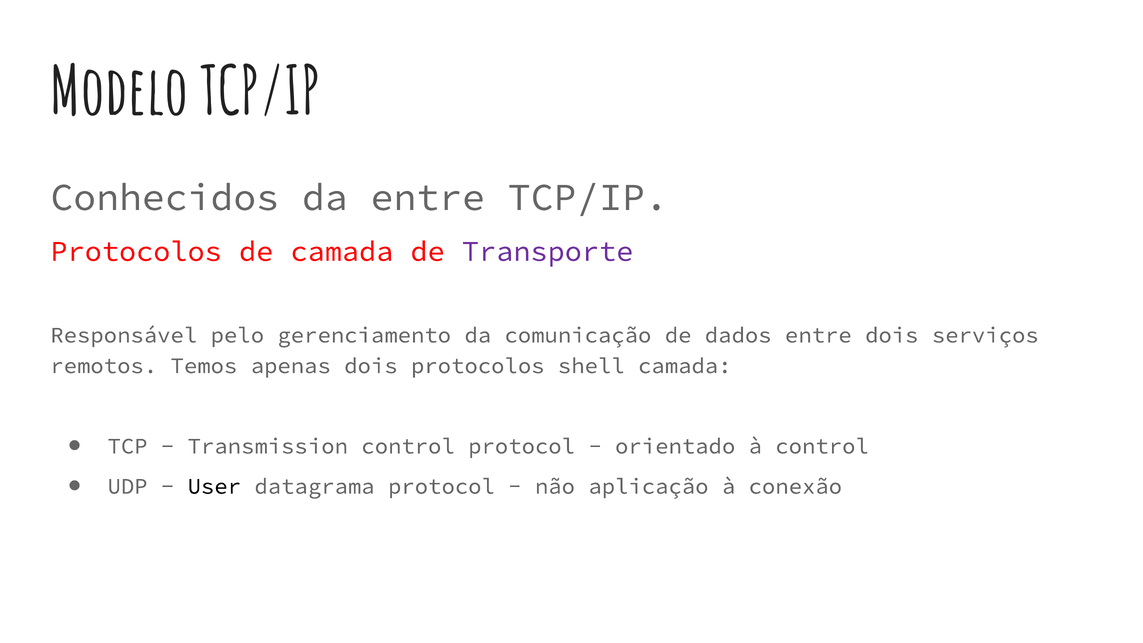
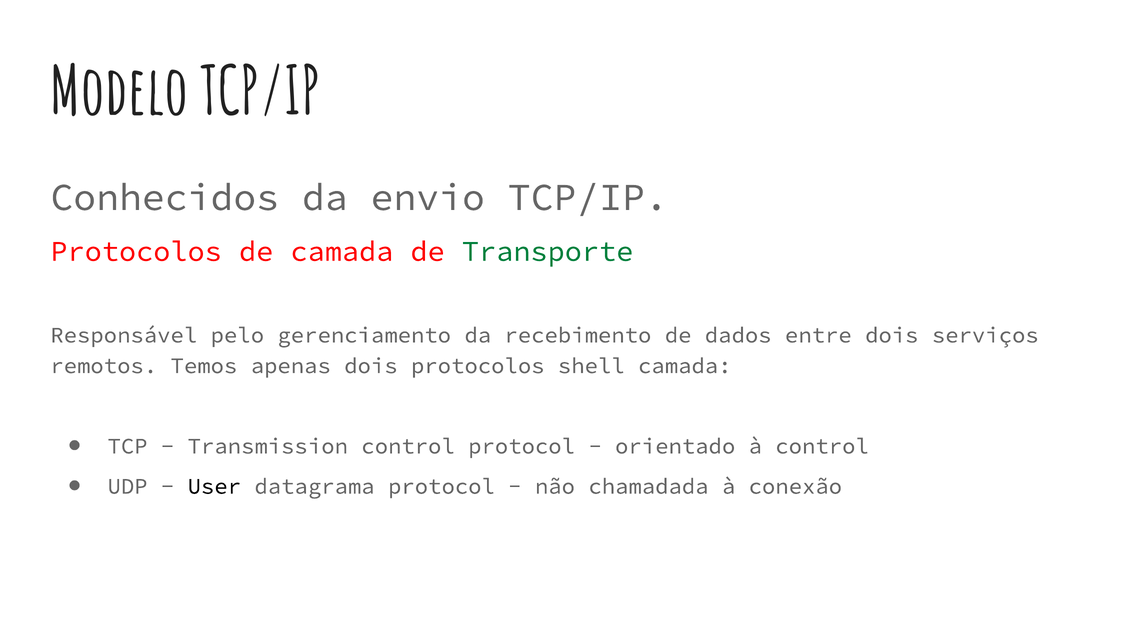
da entre: entre -> envio
Transporte colour: purple -> green
comunicação: comunicação -> recebimento
aplicação: aplicação -> chamadada
